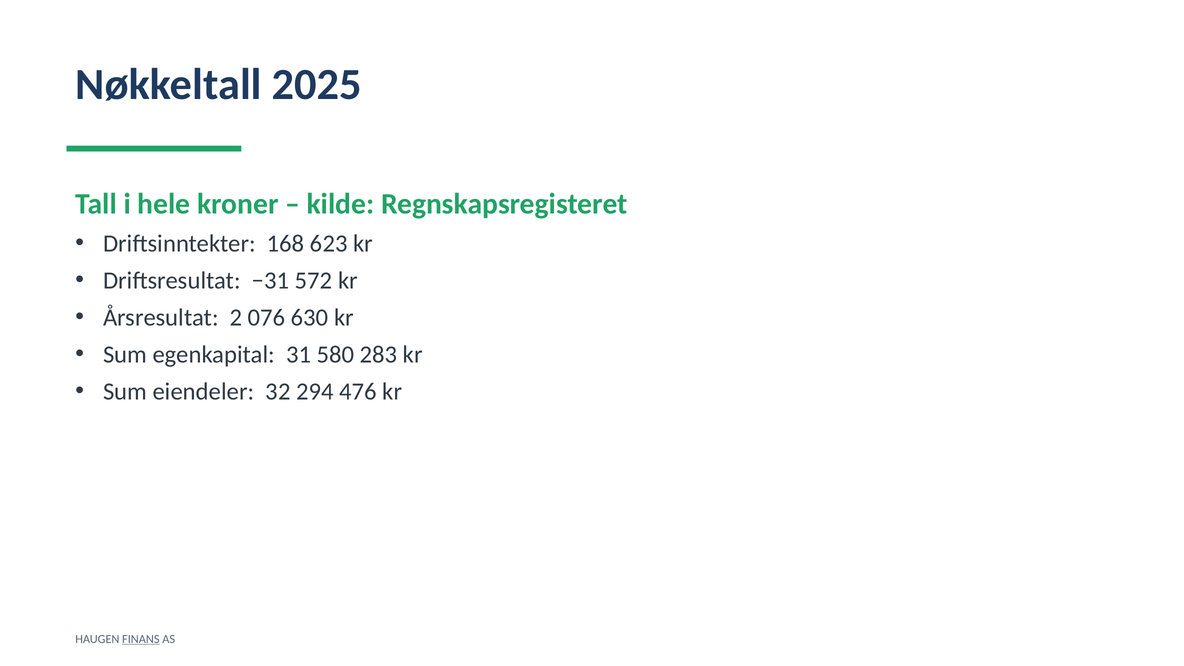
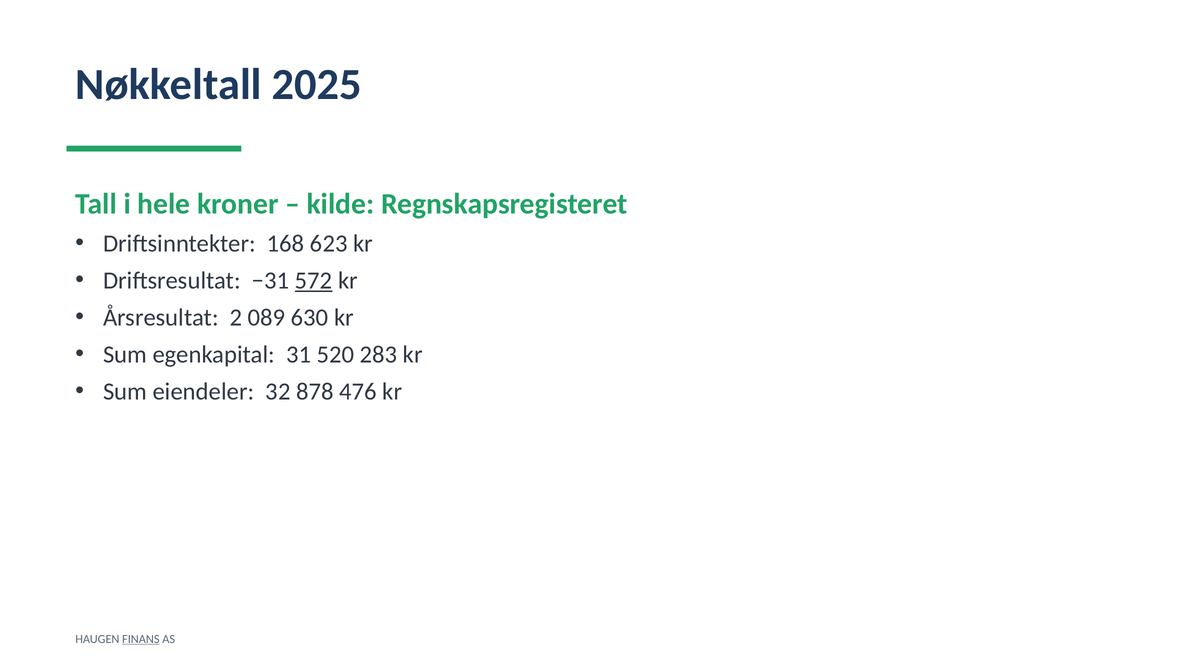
572 underline: none -> present
076: 076 -> 089
580: 580 -> 520
294: 294 -> 878
